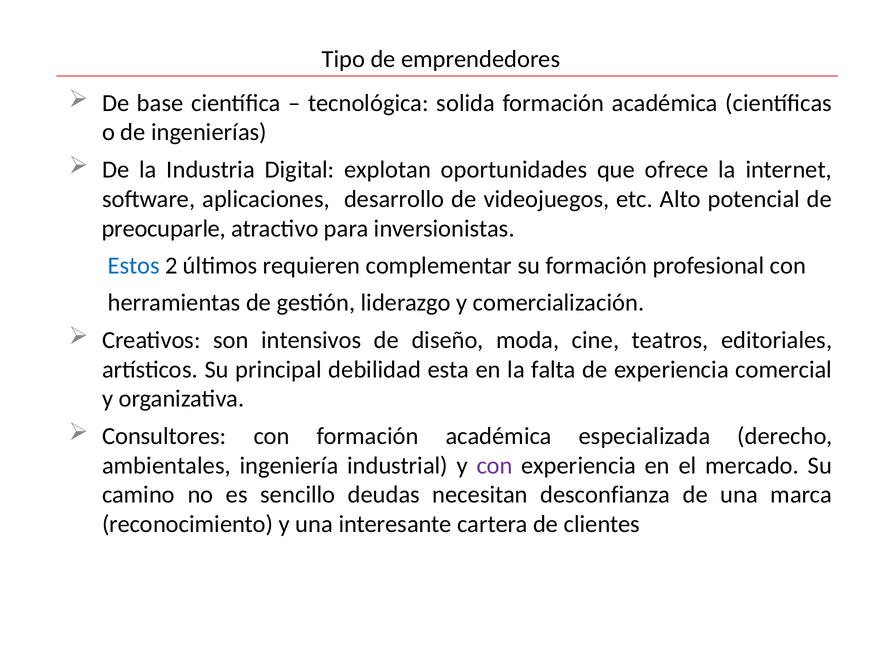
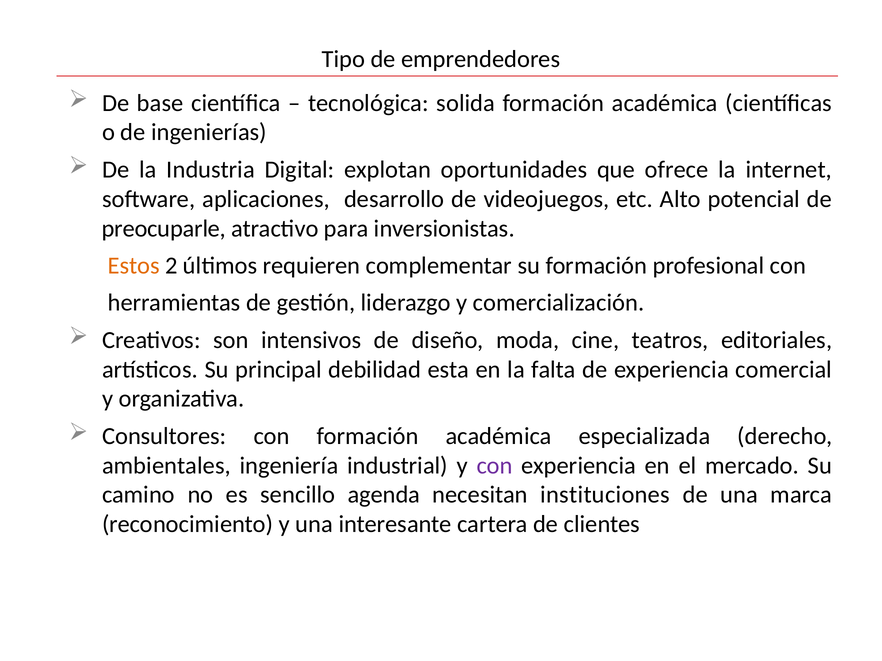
Estos colour: blue -> orange
deudas: deudas -> agenda
desconfianza: desconfianza -> instituciones
